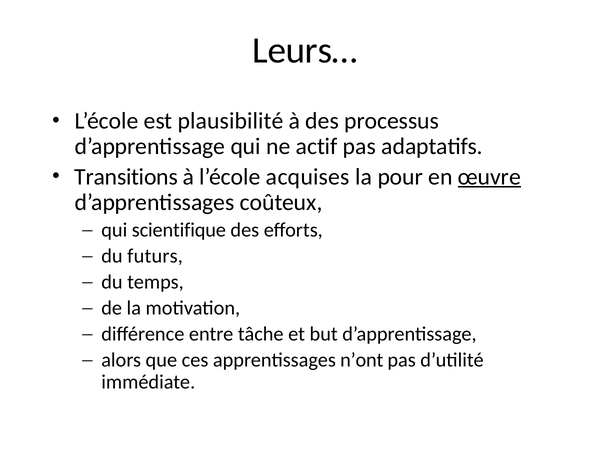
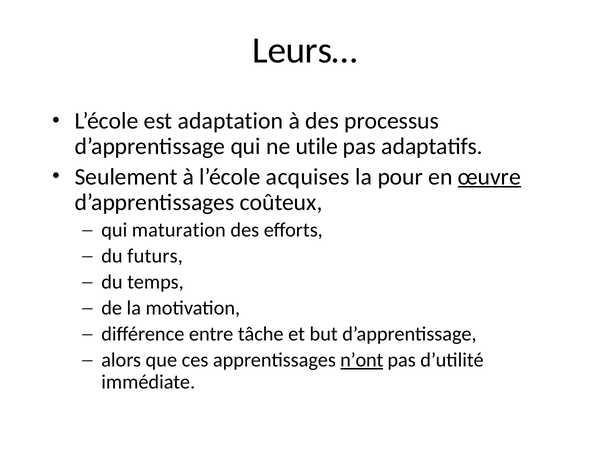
plausibilité: plausibilité -> adaptation
actif: actif -> utile
Transitions: Transitions -> Seulement
scientifique: scientifique -> maturation
n’ont underline: none -> present
